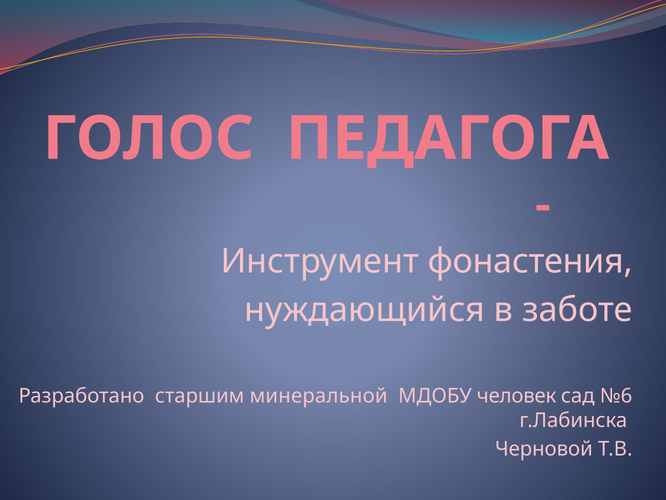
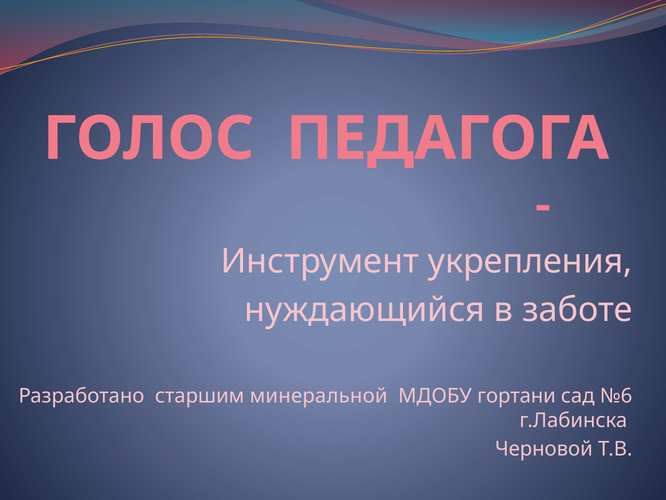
фонастения: фонастения -> укрепления
человек: человек -> гортани
